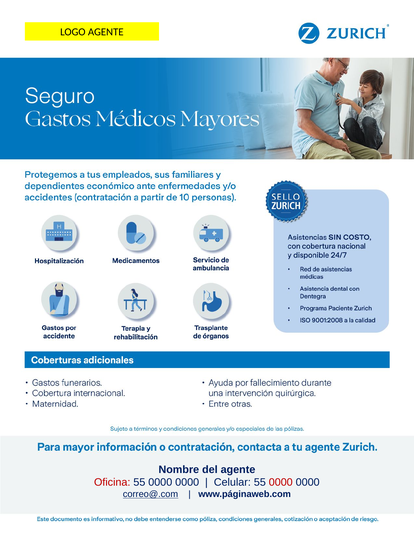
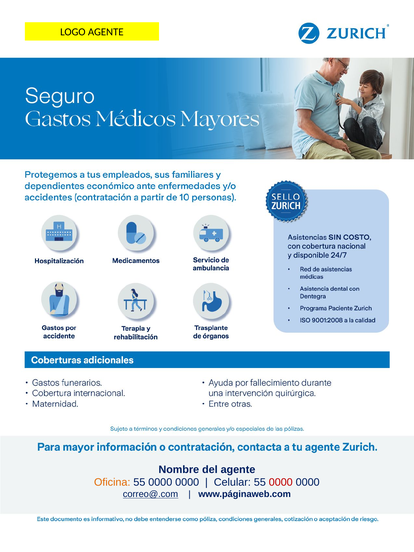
Oficina colour: red -> orange
